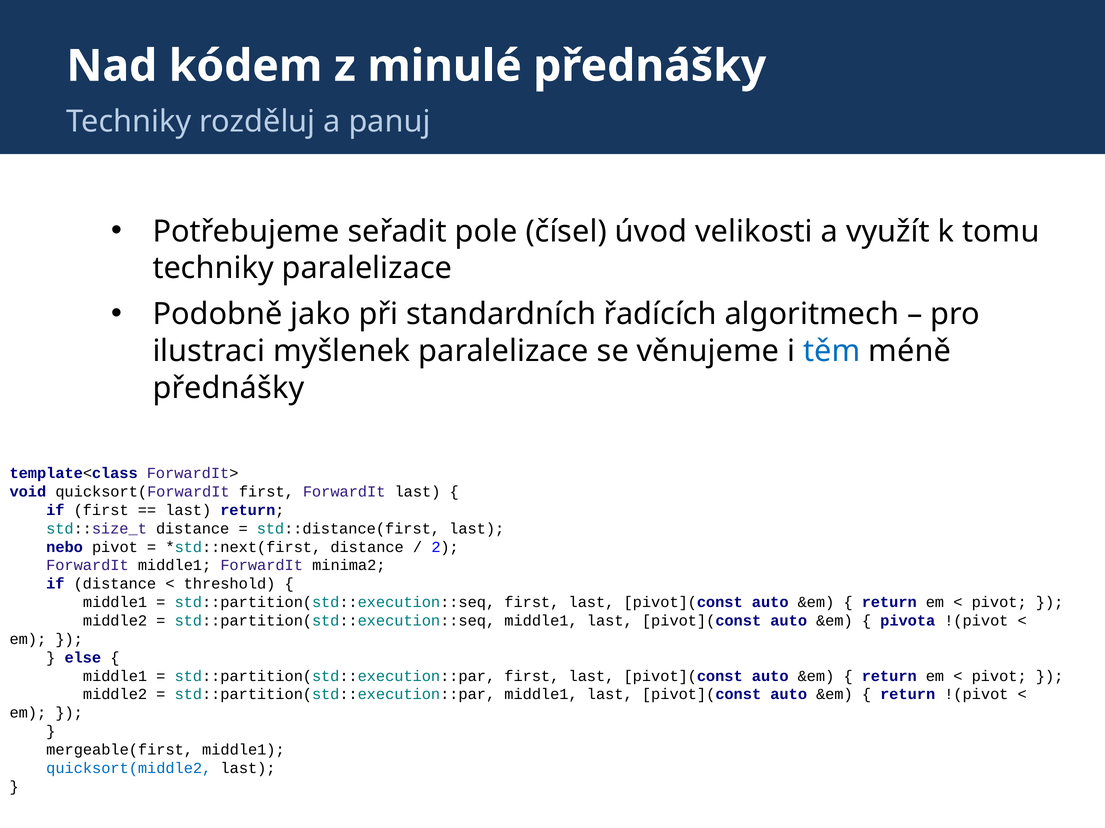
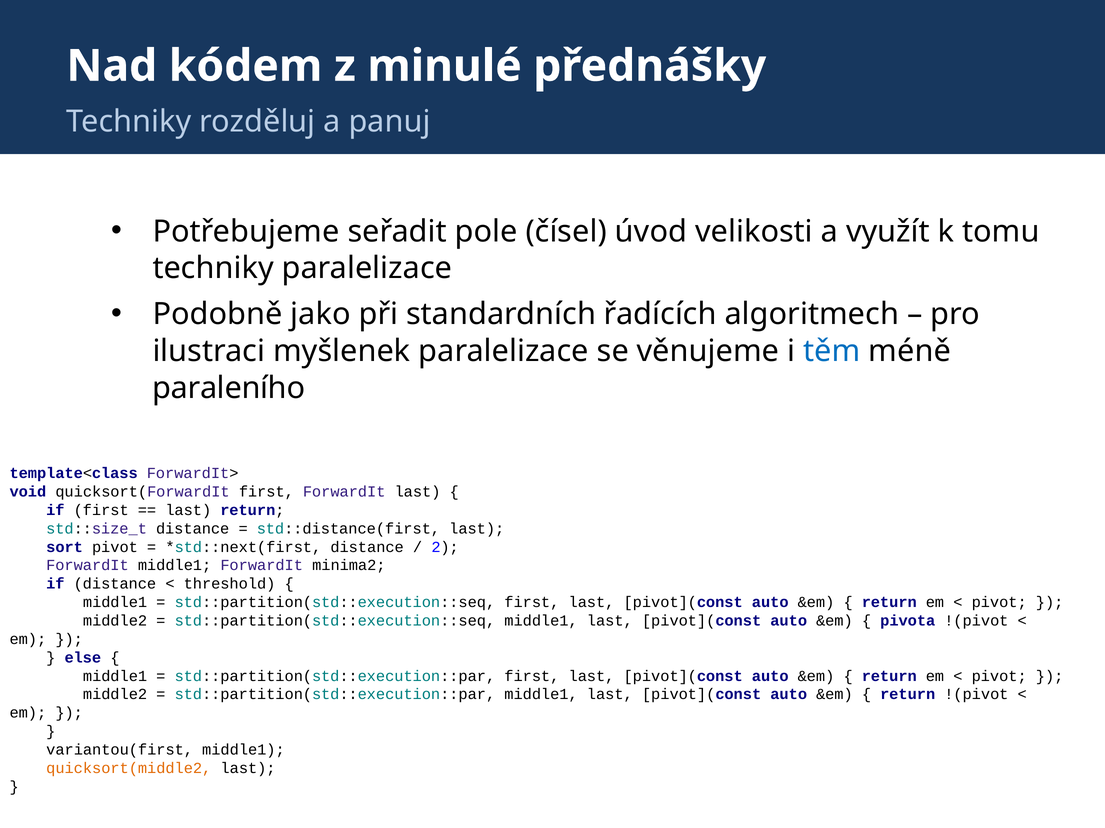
přednášky at (228, 388): přednášky -> paraleního
nebo: nebo -> sort
mergeable(first: mergeable(first -> variantou(first
quicksort(middle2 colour: blue -> orange
